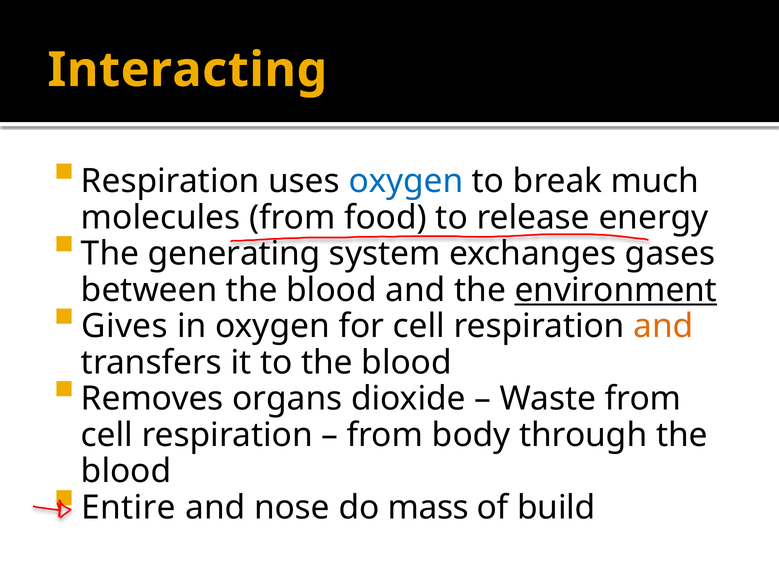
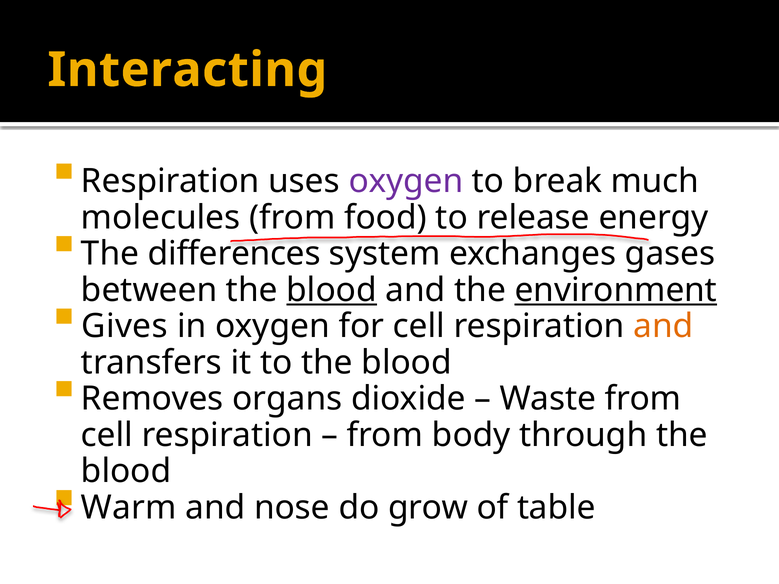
oxygen at (406, 181) colour: blue -> purple
generating: generating -> differences
blood at (332, 290) underline: none -> present
Entire: Entire -> Warm
mass: mass -> grow
build: build -> table
